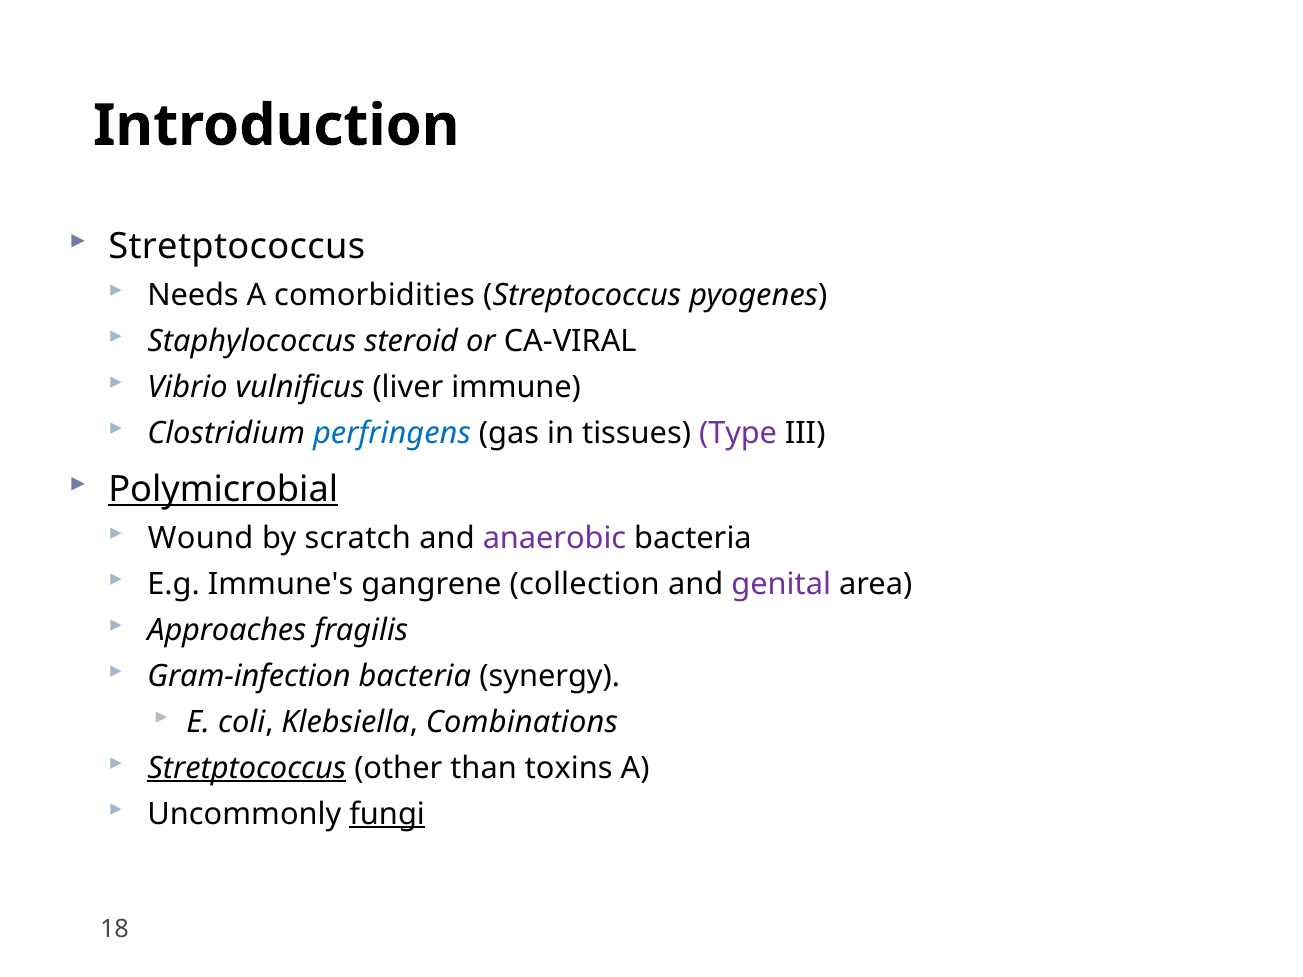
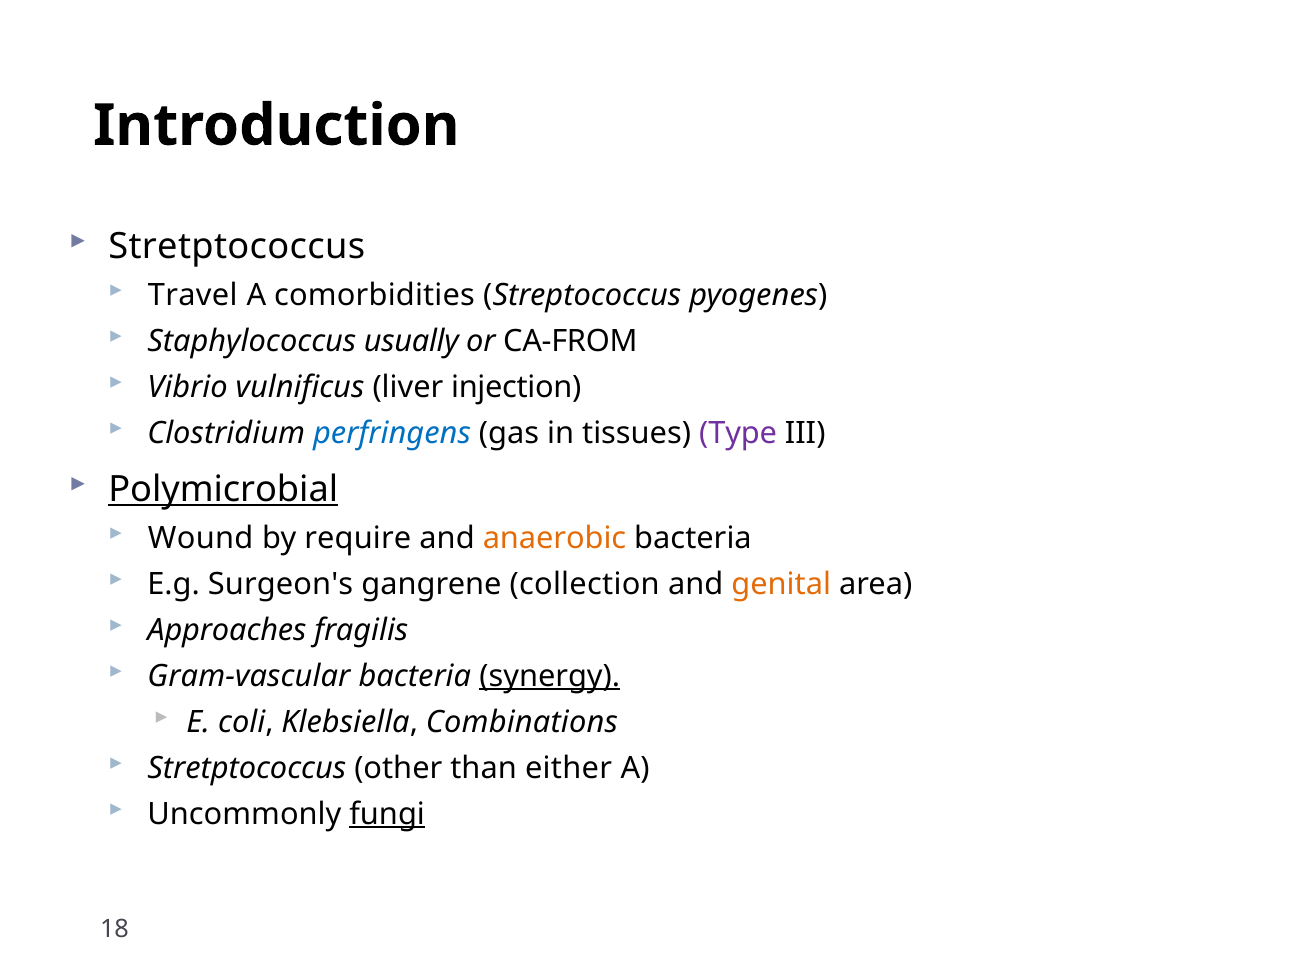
Needs: Needs -> Travel
steroid: steroid -> usually
CA-VIRAL: CA-VIRAL -> CA-FROM
immune: immune -> injection
scratch: scratch -> require
anaerobic colour: purple -> orange
Immune's: Immune's -> Surgeon's
genital colour: purple -> orange
Gram-infection: Gram-infection -> Gram-vascular
synergy underline: none -> present
Stretptococcus at (247, 768) underline: present -> none
toxins: toxins -> either
